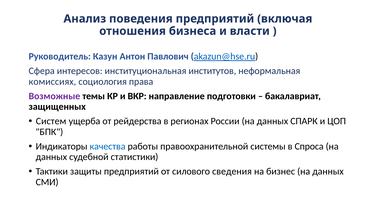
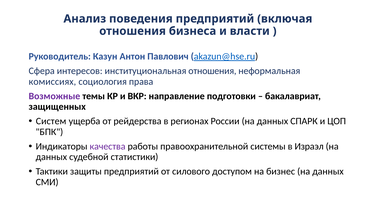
институциональная институтов: институтов -> отношения
качества colour: blue -> purple
Спроса: Спроса -> Израэл
сведения: сведения -> доступом
